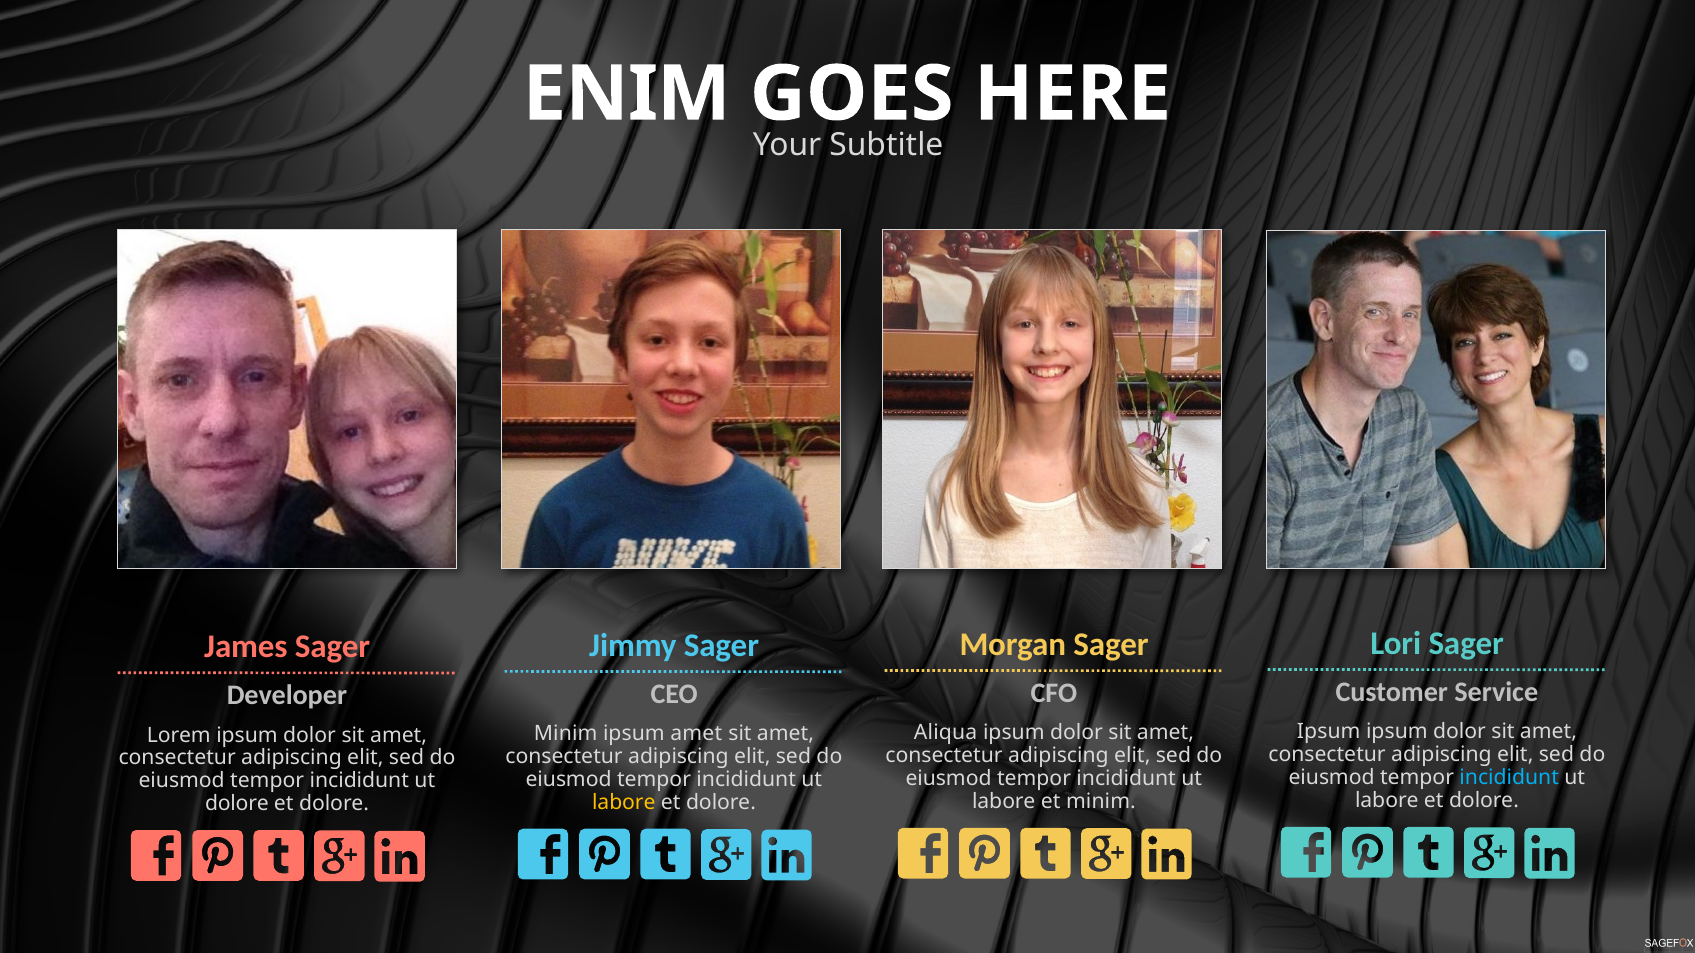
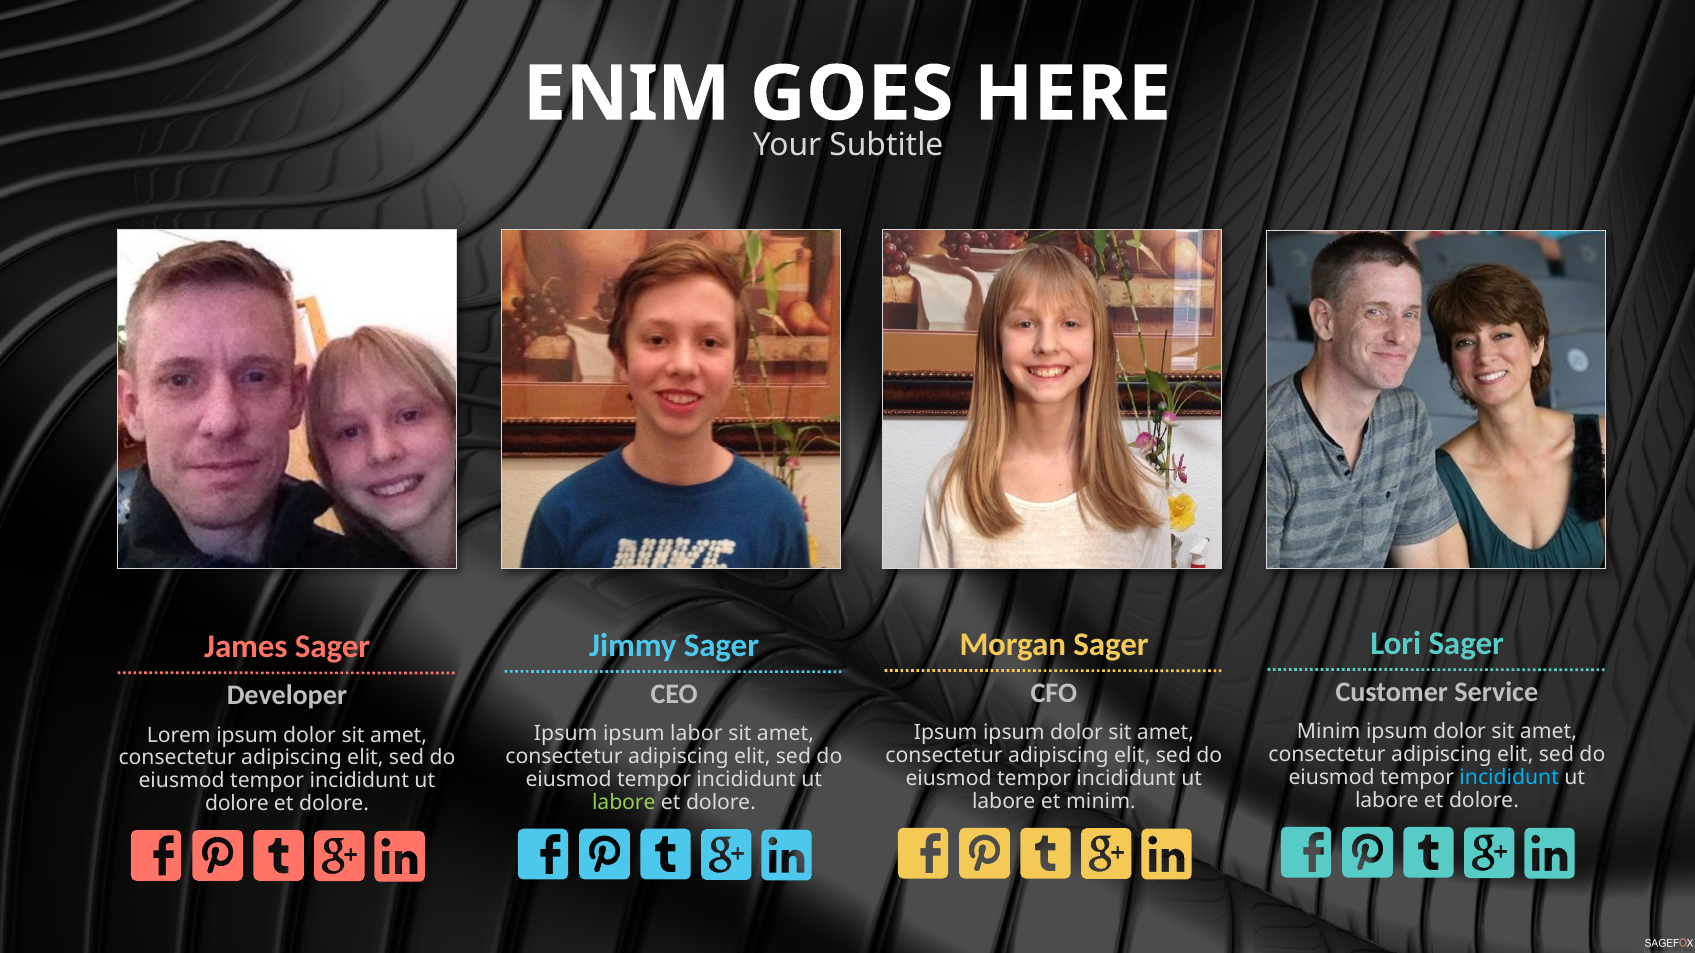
Ipsum at (1329, 732): Ipsum -> Minim
Aliqua at (946, 733): Aliqua -> Ipsum
Minim at (566, 734): Minim -> Ipsum
ipsum amet: amet -> labor
labore at (624, 803) colour: yellow -> light green
